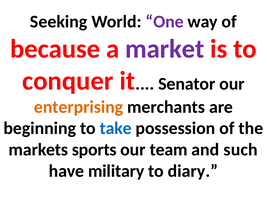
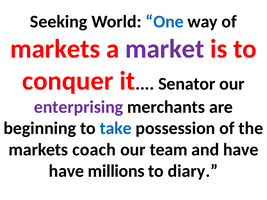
One colour: purple -> blue
because at (55, 49): because -> markets
enterprising colour: orange -> purple
sports: sports -> coach
and such: such -> have
military: military -> millions
